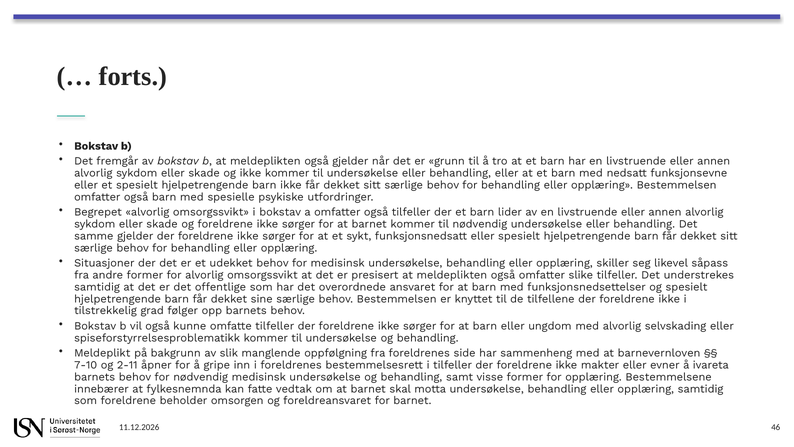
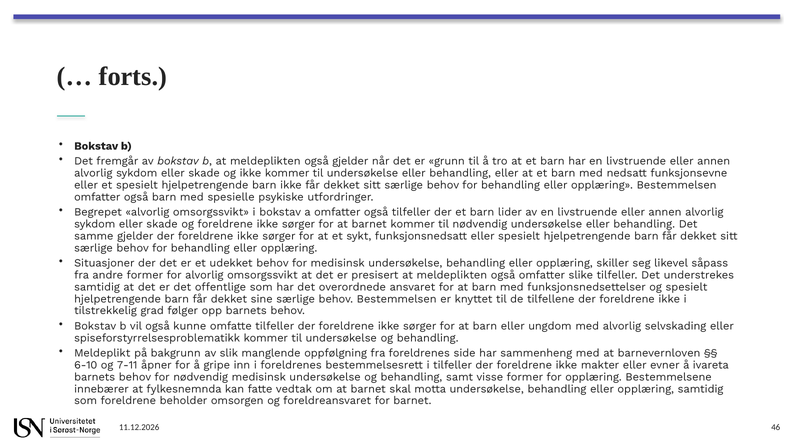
7-10: 7-10 -> 6-10
2-11: 2-11 -> 7-11
